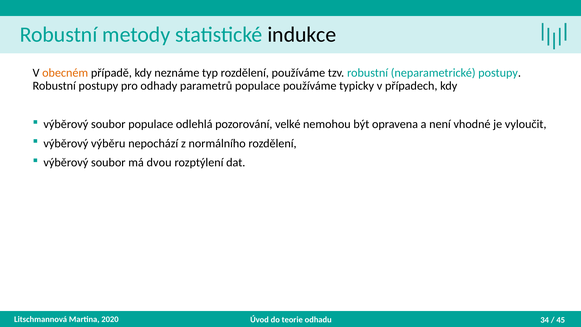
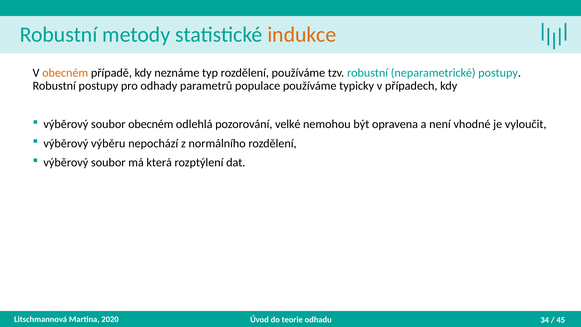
indukce colour: black -> orange
soubor populace: populace -> obecném
dvou: dvou -> která
